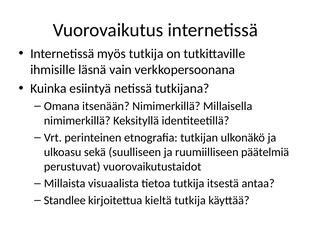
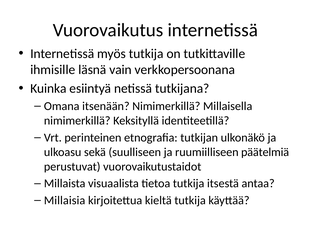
Standlee: Standlee -> Millaisia
